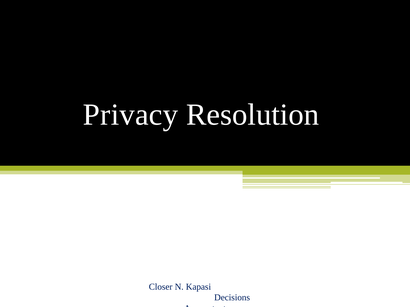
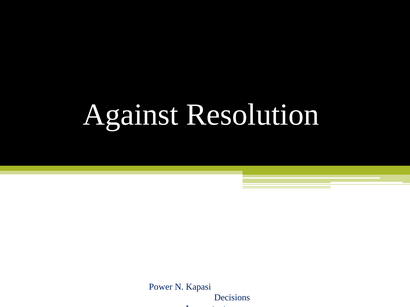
Privacy: Privacy -> Against
Closer: Closer -> Power
